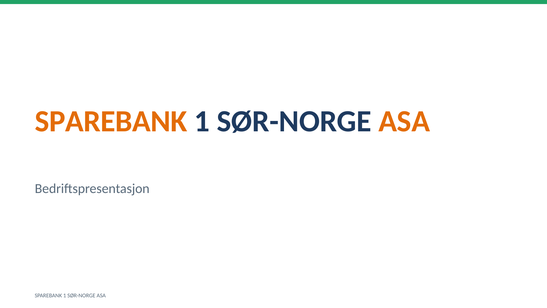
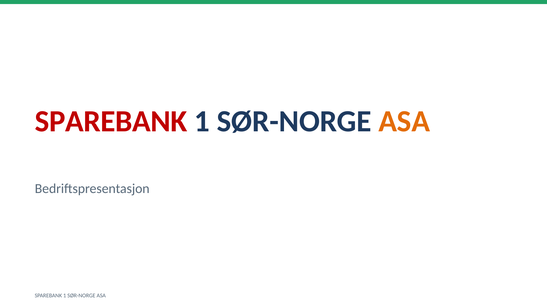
SPAREBANK at (111, 121) colour: orange -> red
